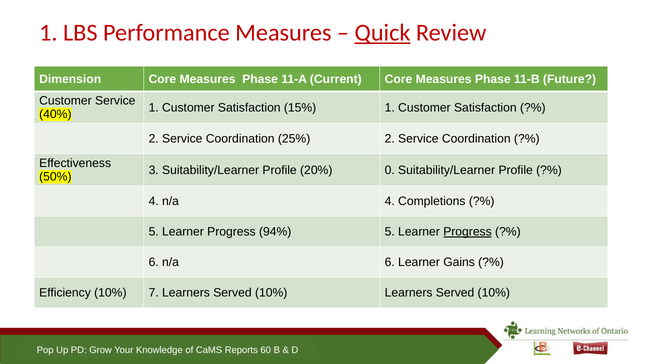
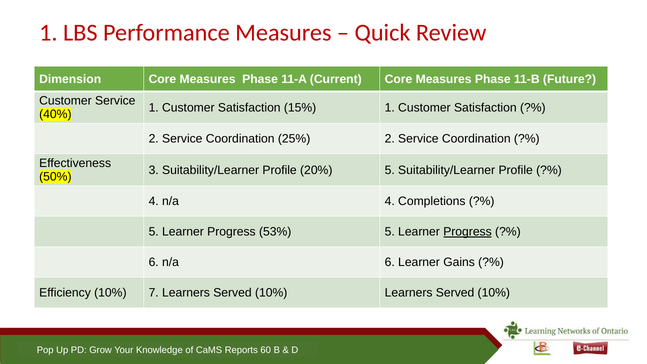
Quick underline: present -> none
20% 0: 0 -> 5
94%: 94% -> 53%
